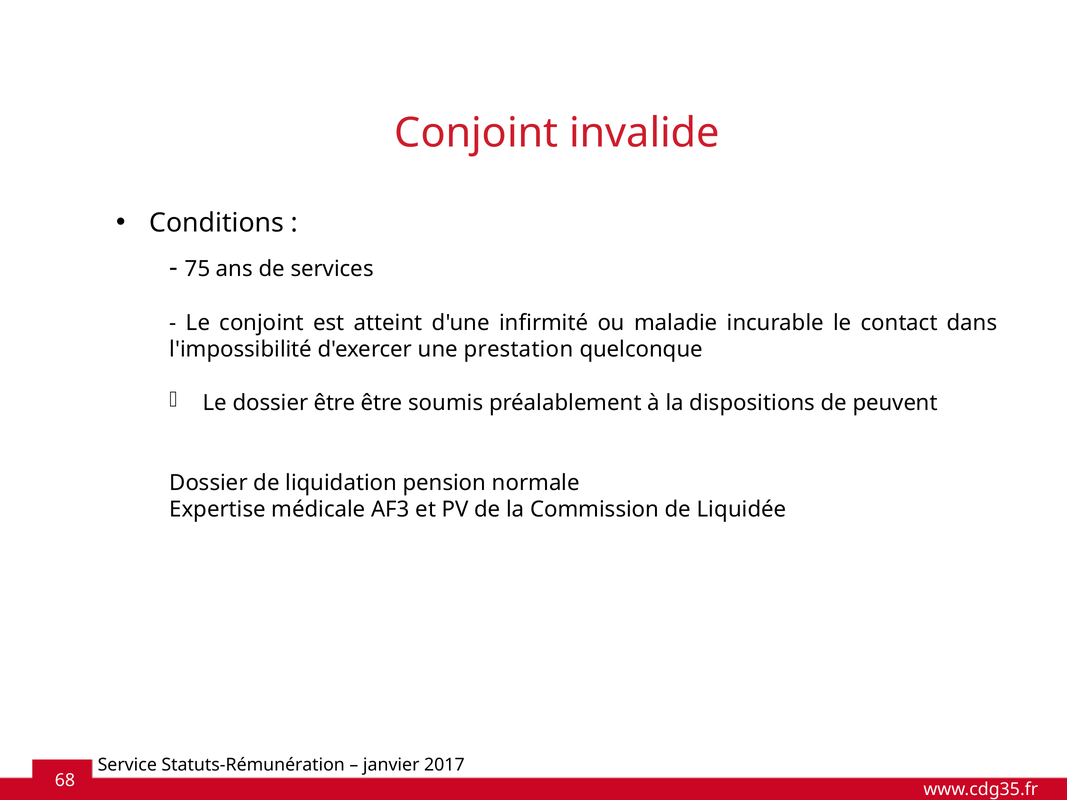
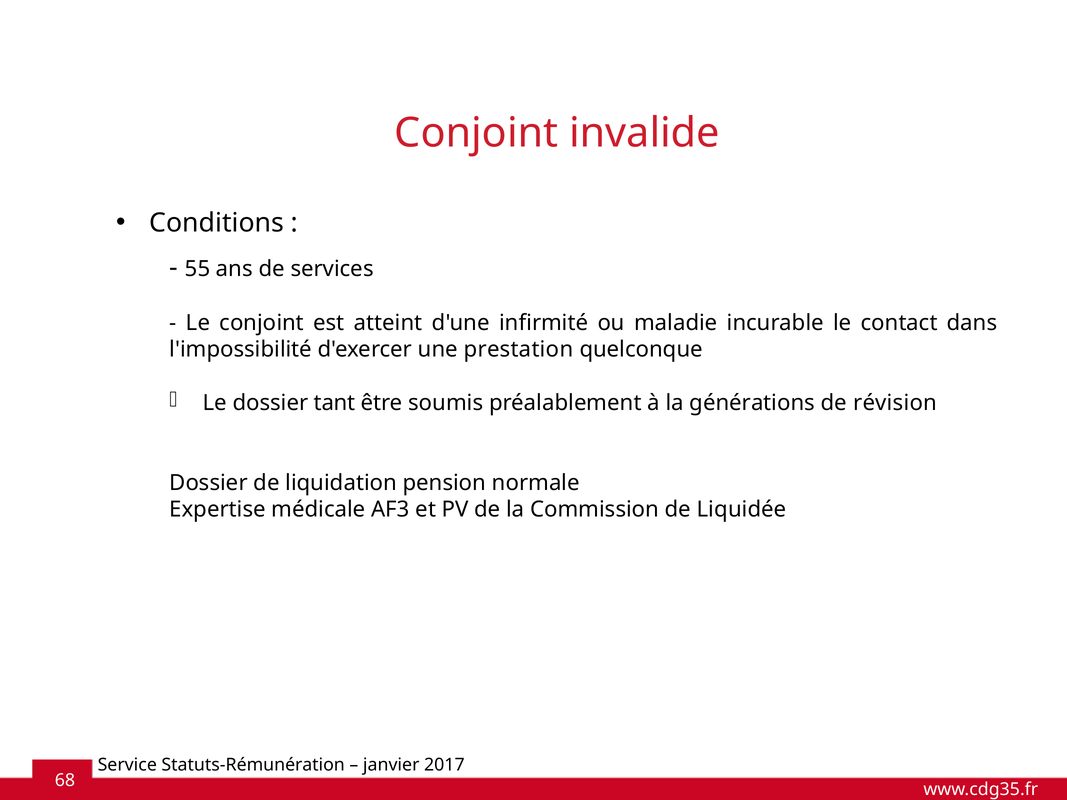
75: 75 -> 55
dossier être: être -> tant
dispositions: dispositions -> générations
peuvent: peuvent -> révision
